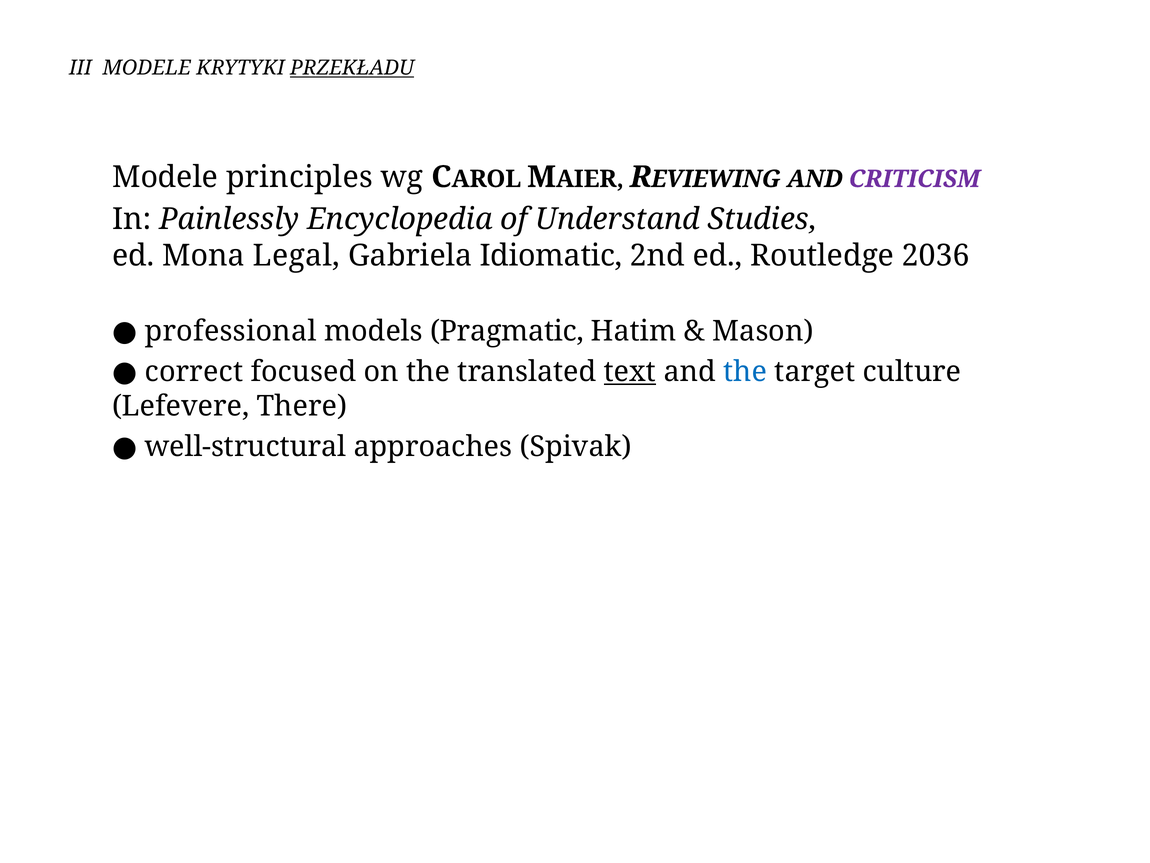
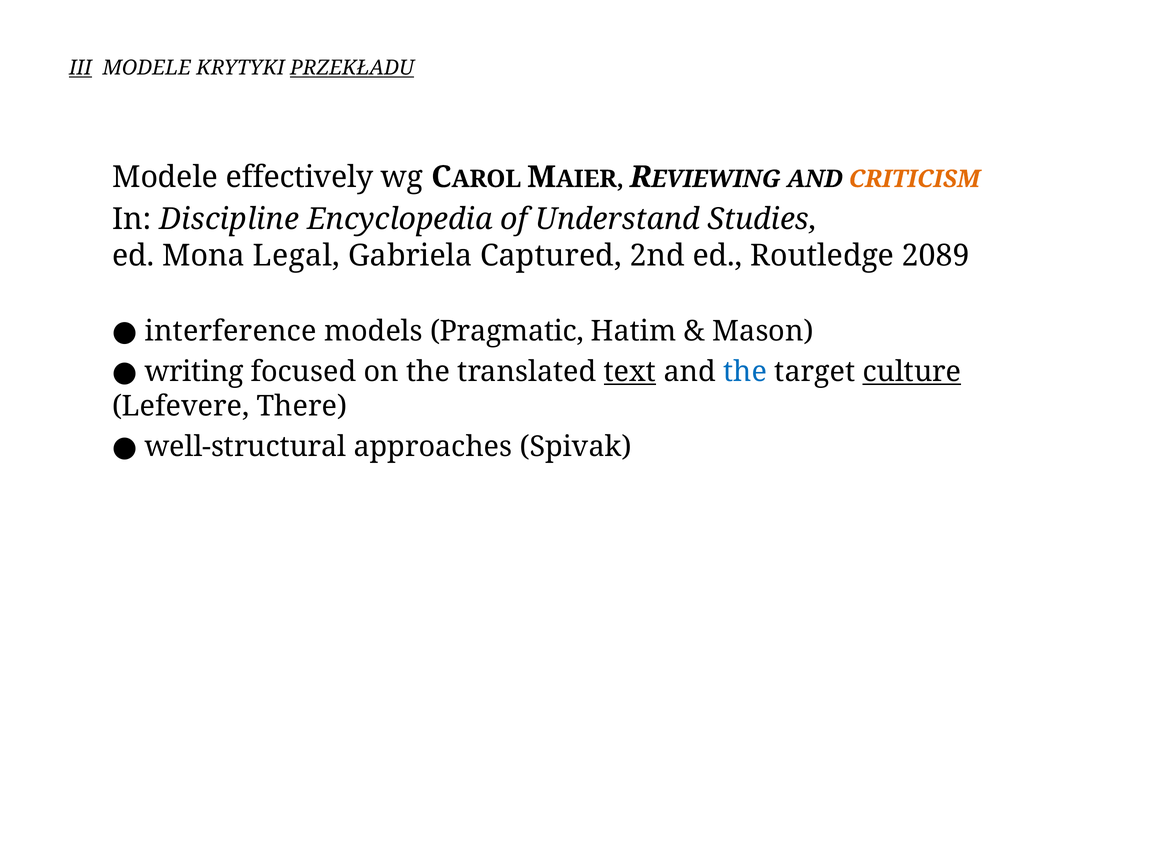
III underline: none -> present
principles: principles -> effectively
CRITICISM colour: purple -> orange
Painlessly: Painlessly -> Discipline
Idiomatic: Idiomatic -> Captured
2036: 2036 -> 2089
professional: professional -> interference
correct: correct -> writing
culture underline: none -> present
